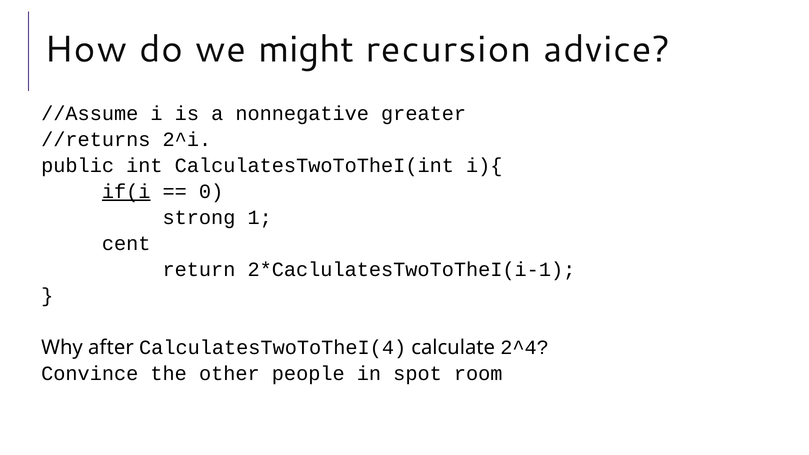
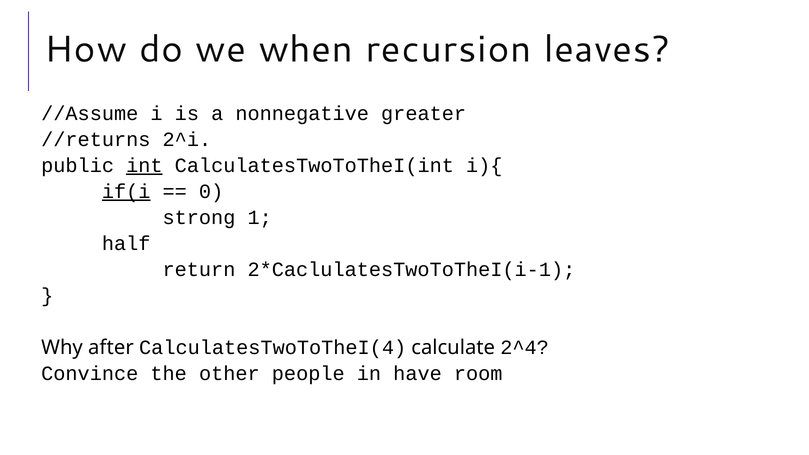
might: might -> when
advice: advice -> leaves
int underline: none -> present
cent: cent -> half
spot: spot -> have
